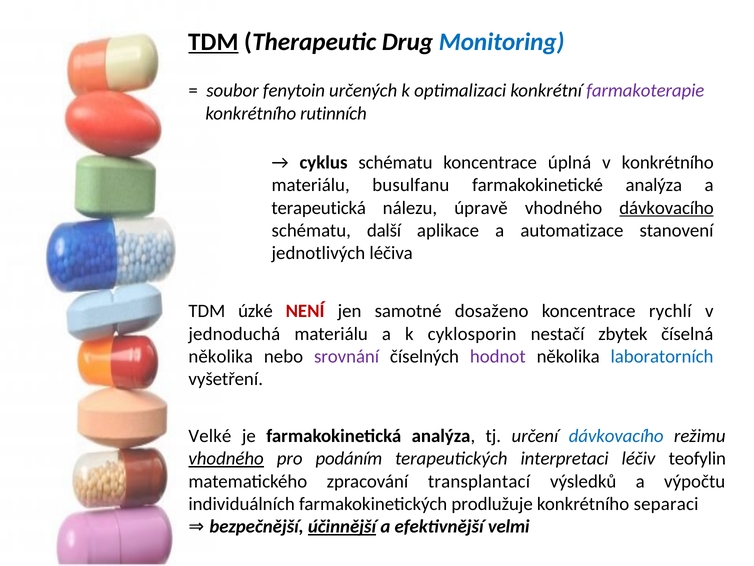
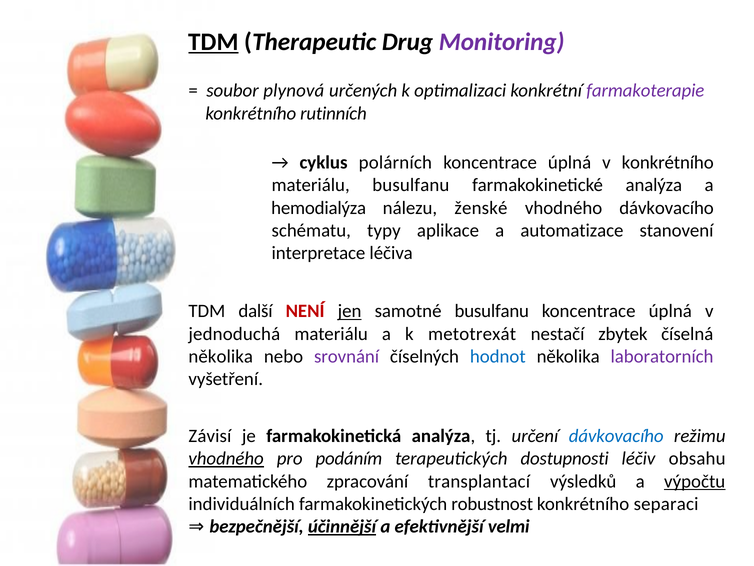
Monitoring colour: blue -> purple
fenytoin: fenytoin -> plynová
cyklus schématu: schématu -> polárních
terapeutická: terapeutická -> hemodialýza
úpravě: úpravě -> ženské
dávkovacího at (667, 208) underline: present -> none
další: další -> typy
jednotlivých: jednotlivých -> interpretace
úzké: úzké -> další
jen underline: none -> present
samotné dosaženo: dosaženo -> busulfanu
rychlí at (670, 311): rychlí -> úplná
cyklosporin: cyklosporin -> metotrexát
hodnot colour: purple -> blue
laboratorních colour: blue -> purple
Velké: Velké -> Závisí
interpretaci: interpretaci -> dostupnosti
teofylin: teofylin -> obsahu
výpočtu underline: none -> present
prodlužuje: prodlužuje -> robustnost
